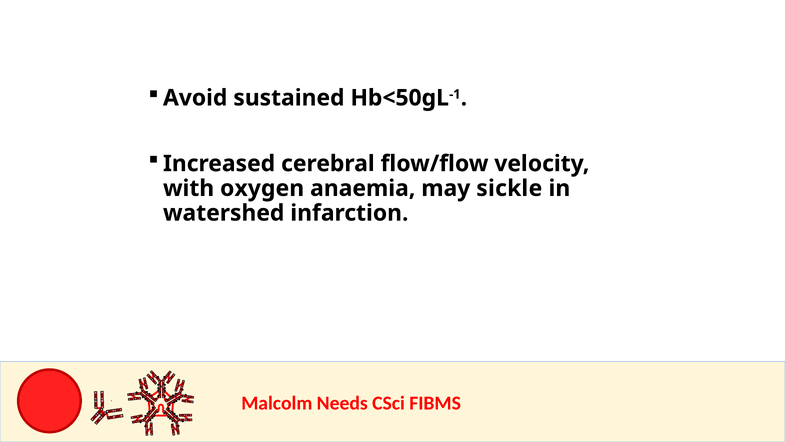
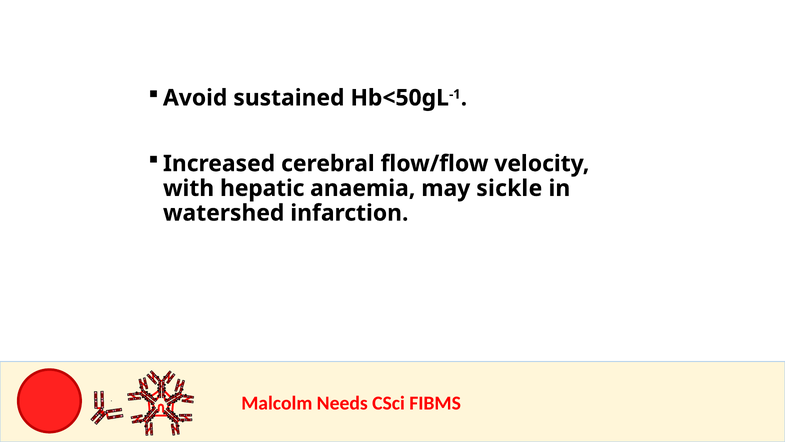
oxygen: oxygen -> hepatic
